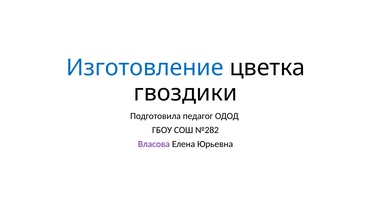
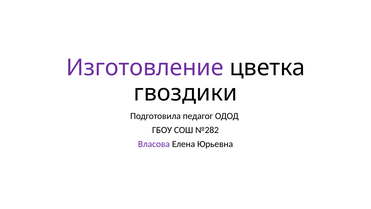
Изготовление colour: blue -> purple
